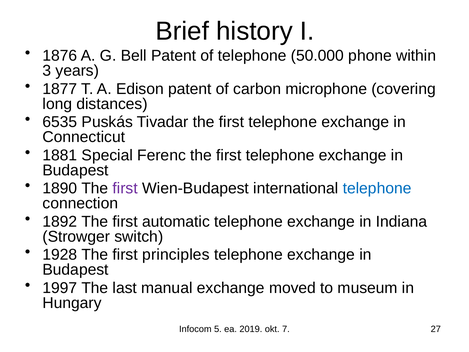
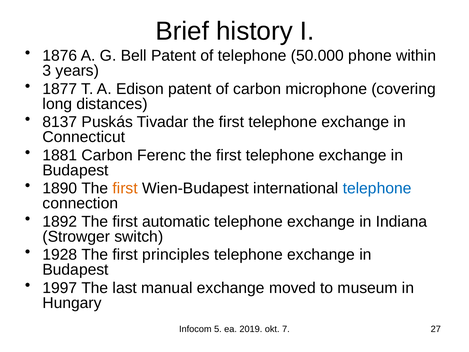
6535: 6535 -> 8137
1881 Special: Special -> Carbon
first at (125, 188) colour: purple -> orange
